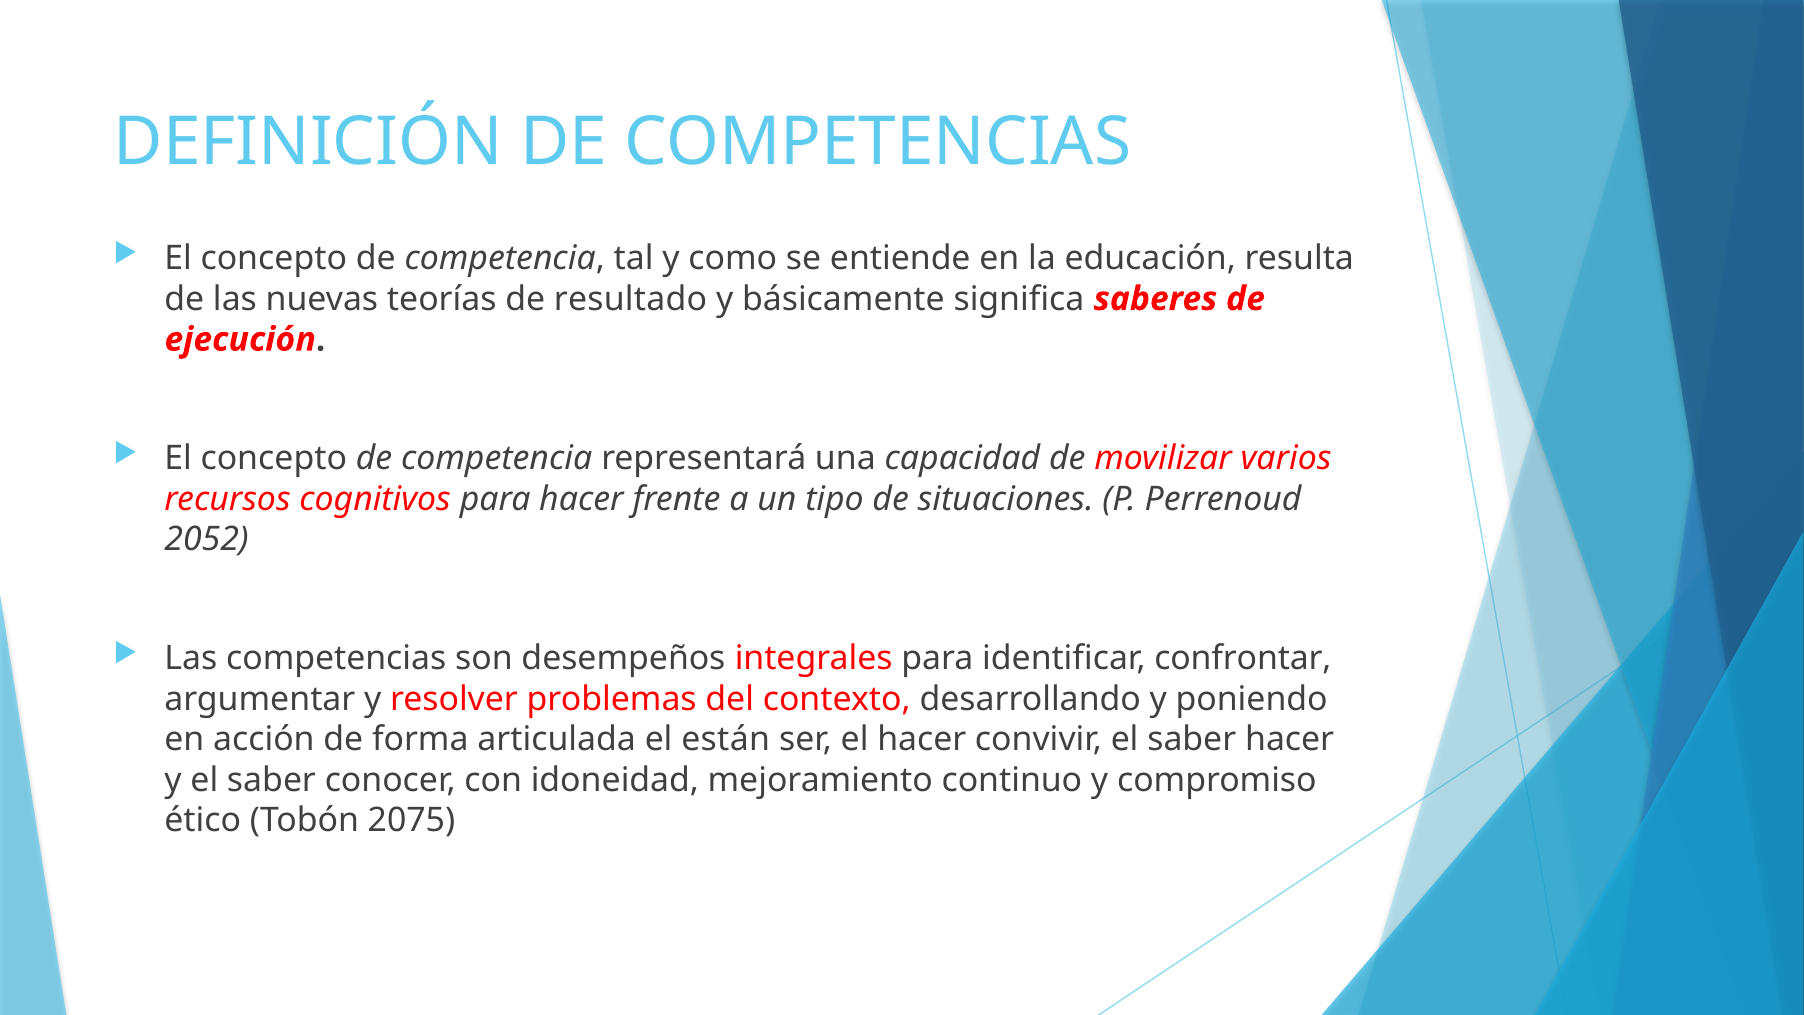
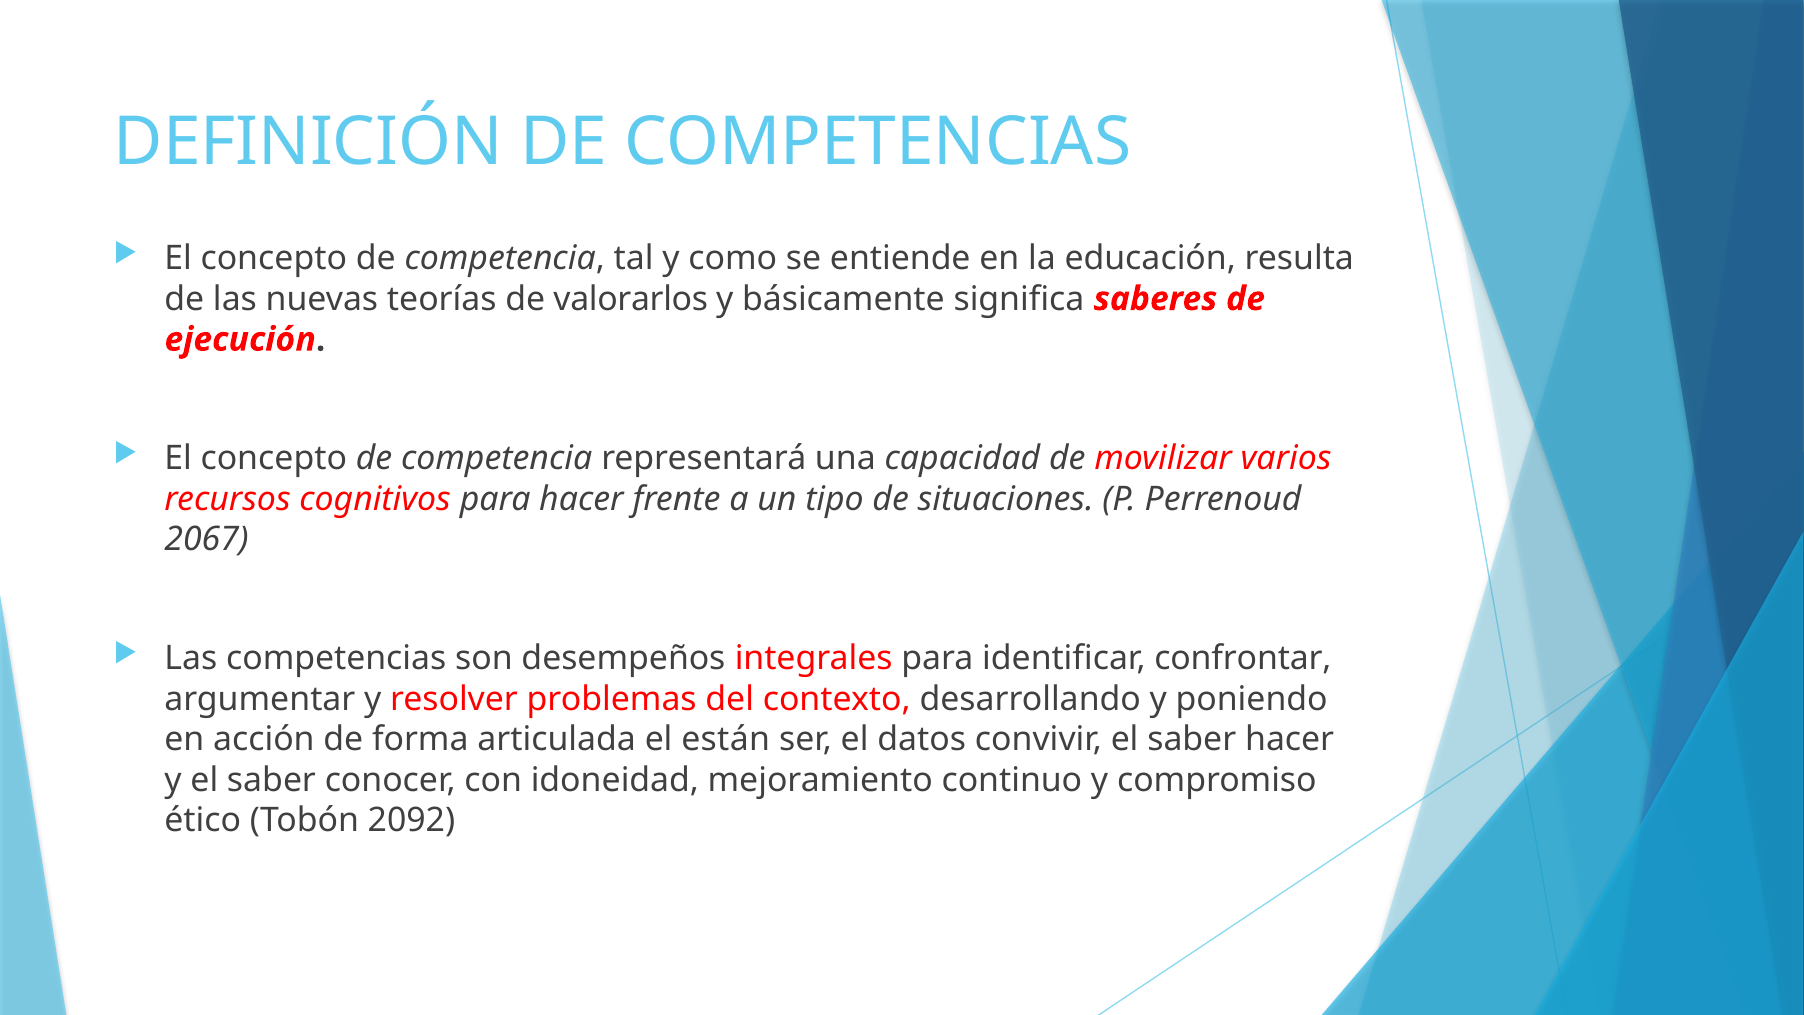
resultado: resultado -> valorarlos
2052: 2052 -> 2067
el hacer: hacer -> datos
2075: 2075 -> 2092
